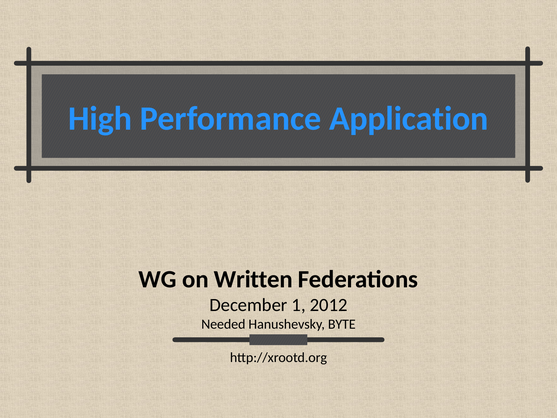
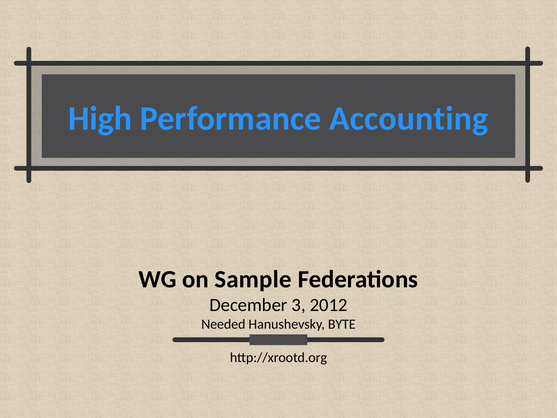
Application: Application -> Accounting
Written: Written -> Sample
1: 1 -> 3
